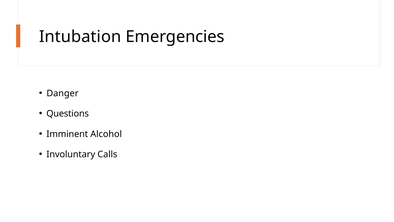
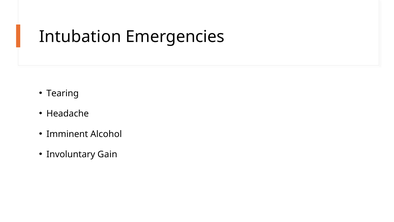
Danger: Danger -> Tearing
Questions: Questions -> Headache
Calls: Calls -> Gain
